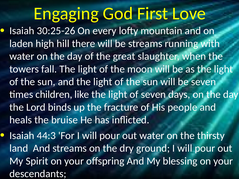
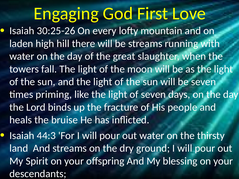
children: children -> priming
